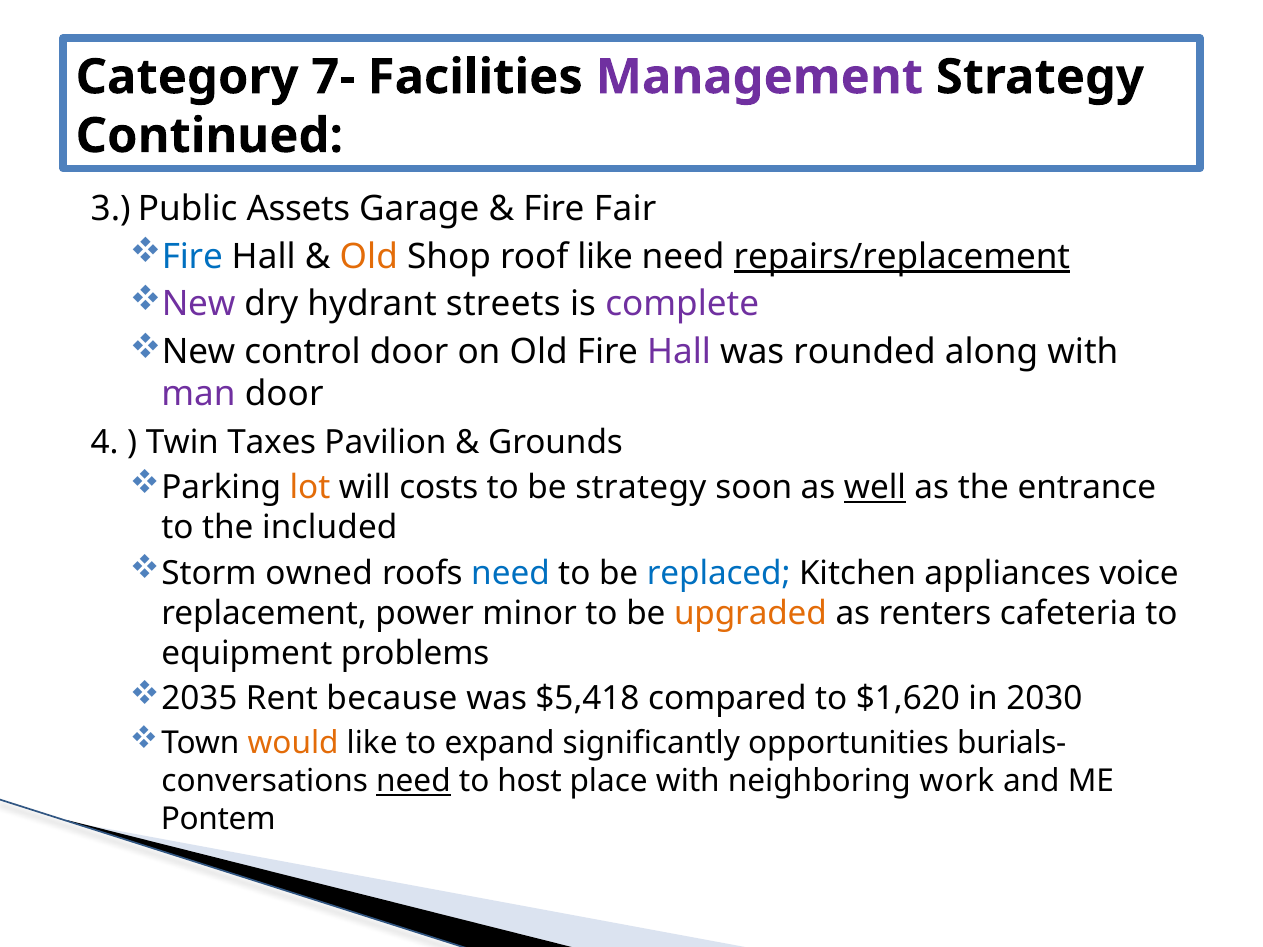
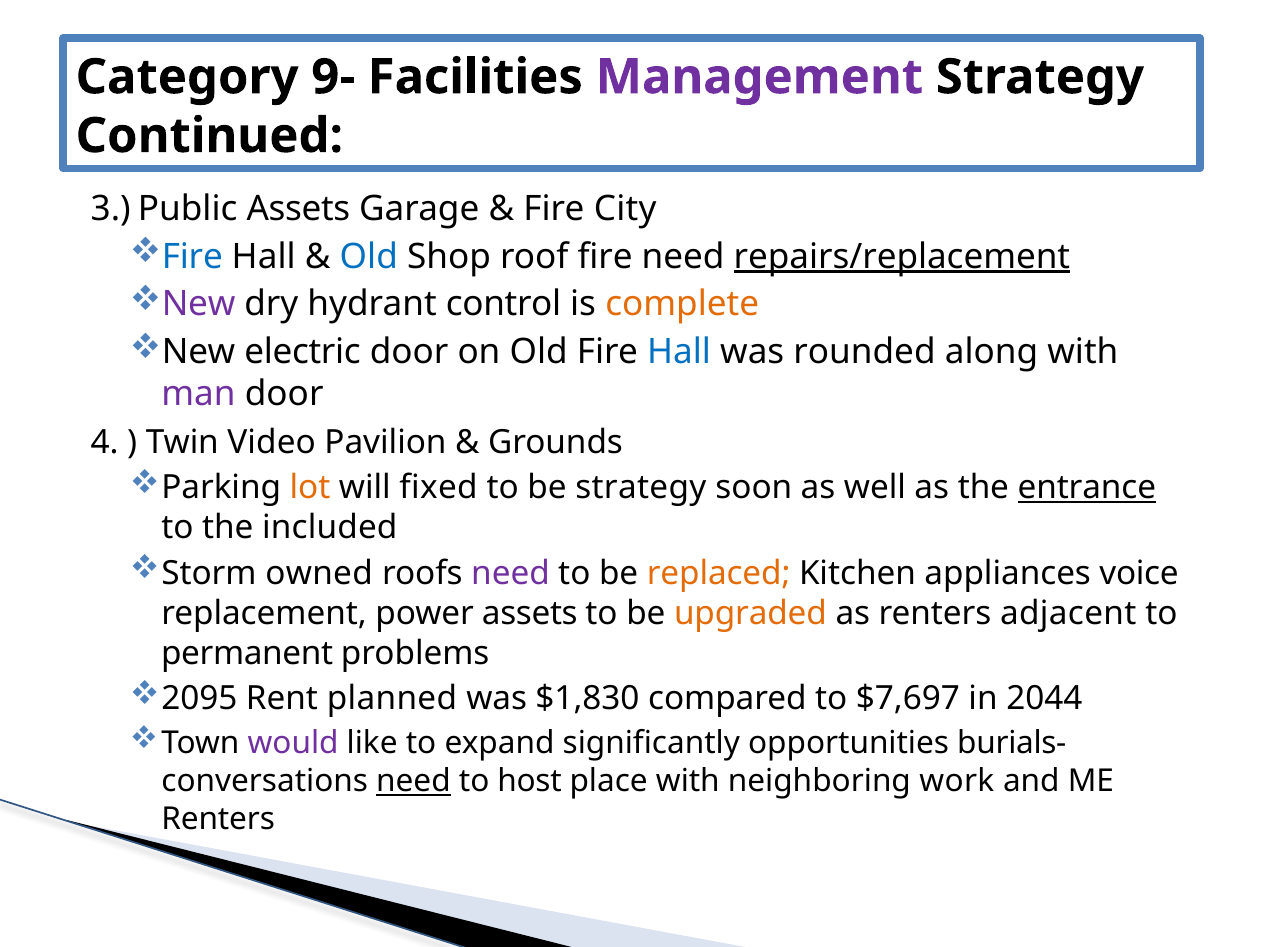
7-: 7- -> 9-
Fair: Fair -> City
Old at (369, 257) colour: orange -> blue
roof like: like -> fire
streets: streets -> control
complete colour: purple -> orange
control: control -> electric
Hall at (679, 352) colour: purple -> blue
Taxes: Taxes -> Video
costs: costs -> fixed
well underline: present -> none
entrance underline: none -> present
need at (510, 573) colour: blue -> purple
replaced colour: blue -> orange
power minor: minor -> assets
cafeteria: cafeteria -> adjacent
equipment: equipment -> permanent
2035: 2035 -> 2095
because: because -> planned
$5,418: $5,418 -> $1,830
$1,620: $1,620 -> $7,697
2030: 2030 -> 2044
would colour: orange -> purple
Pontem at (218, 819): Pontem -> Renters
